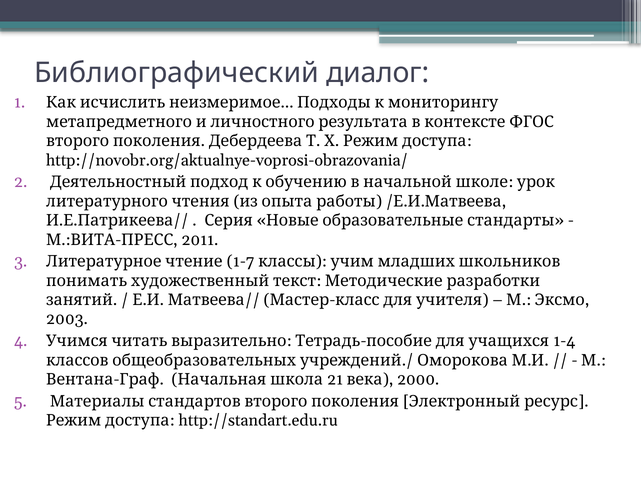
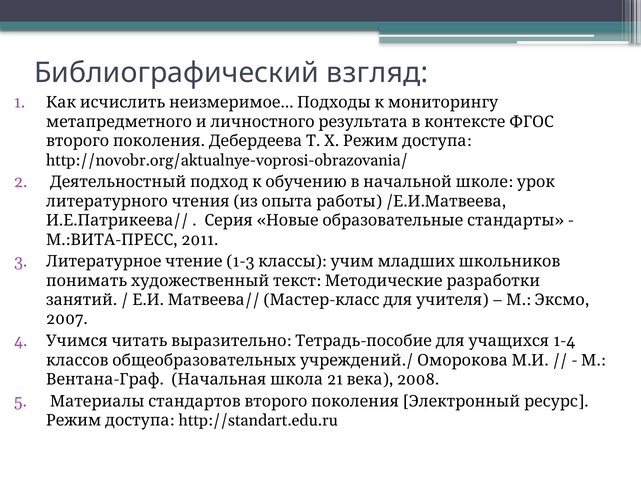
диалог: диалог -> взгляд
1-7: 1-7 -> 1-3
2003: 2003 -> 2007
2000: 2000 -> 2008
